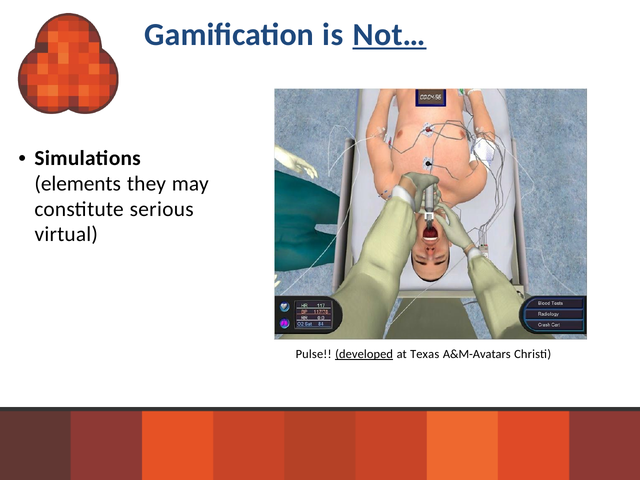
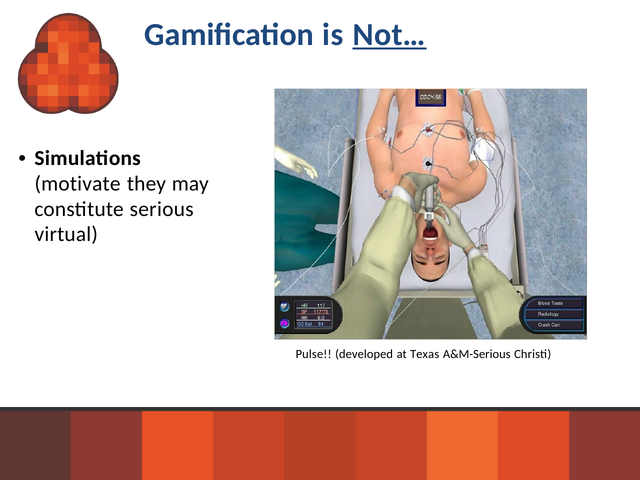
elements: elements -> motivate
developed underline: present -> none
A&M-Avatars: A&M-Avatars -> A&M-Serious
